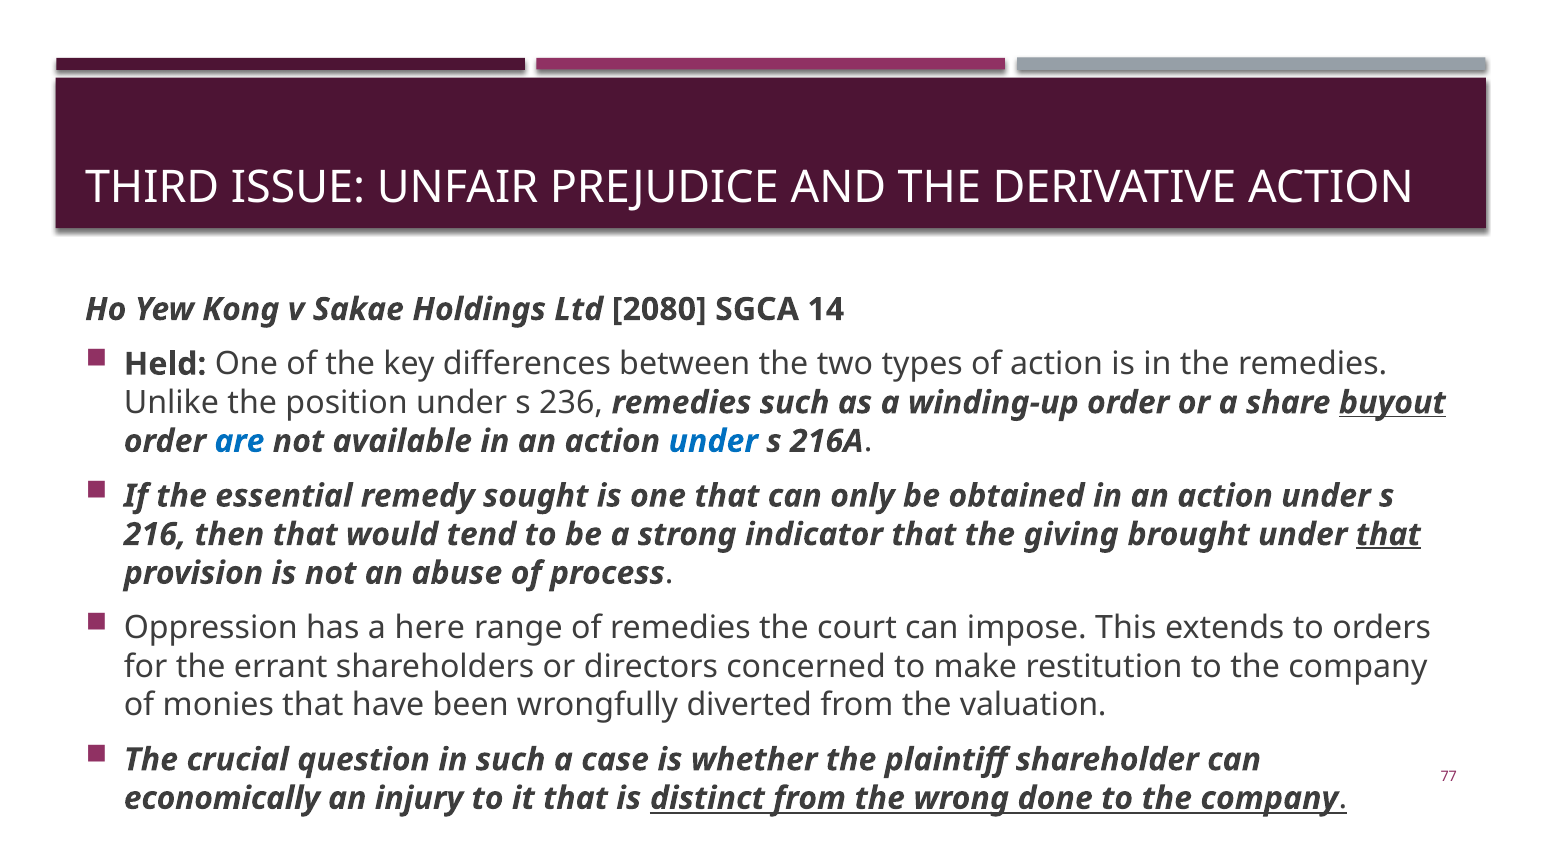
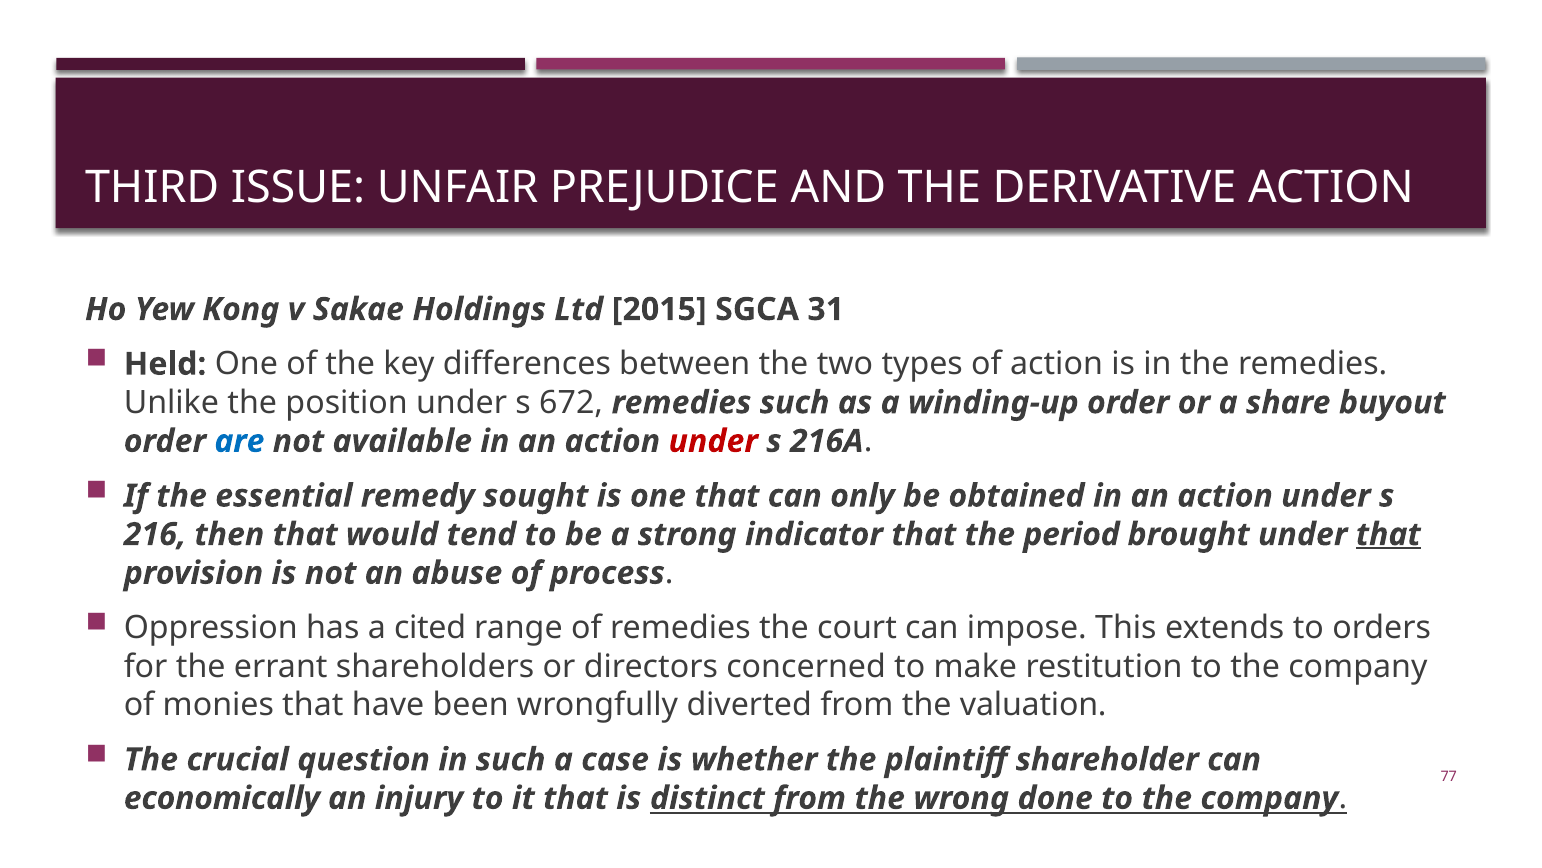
2080: 2080 -> 2015
14: 14 -> 31
236: 236 -> 672
buyout underline: present -> none
under at (713, 441) colour: blue -> red
giving: giving -> period
here: here -> cited
